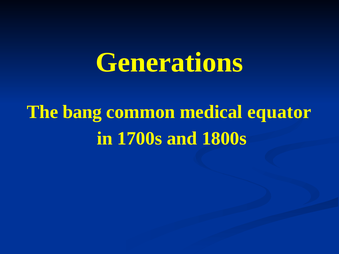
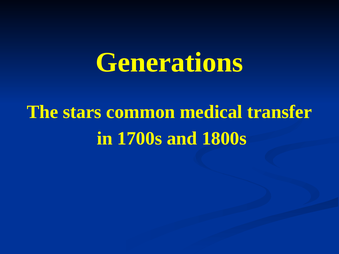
bang: bang -> stars
equator: equator -> transfer
